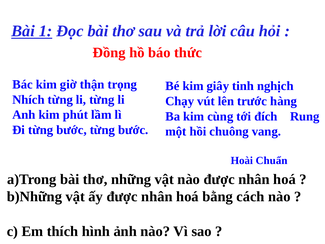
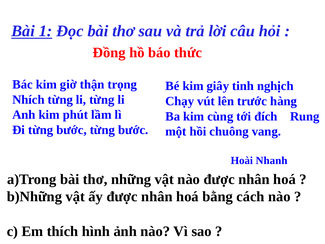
Chuẩn: Chuẩn -> Nhanh
